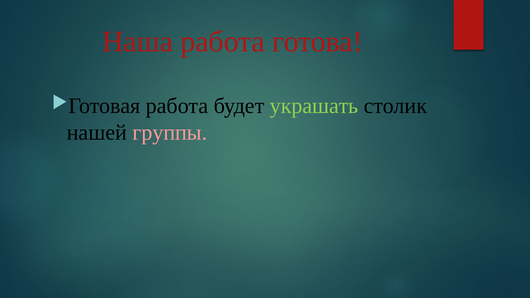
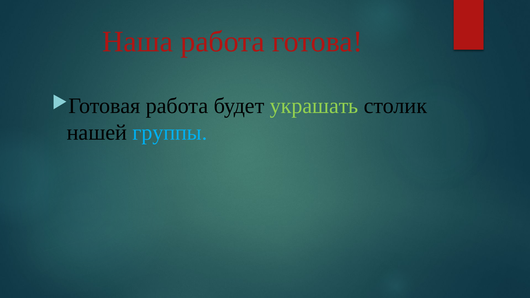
группы colour: pink -> light blue
